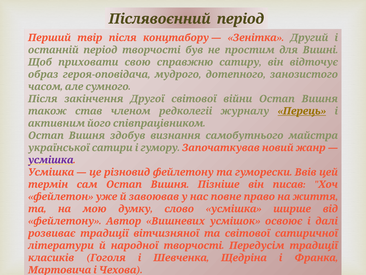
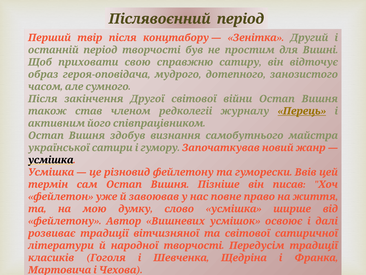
усмішка at (51, 160) colour: purple -> black
